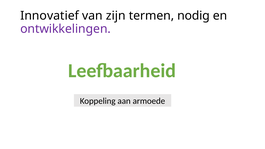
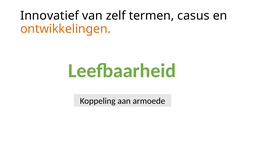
zijn: zijn -> zelf
nodig: nodig -> casus
ontwikkelingen colour: purple -> orange
